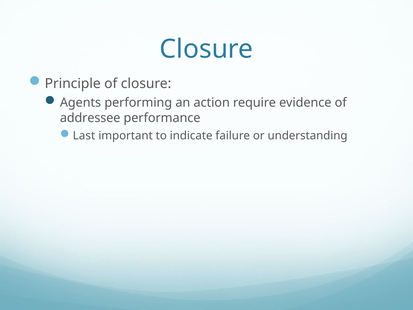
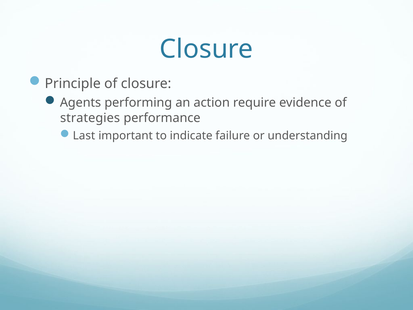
addressee: addressee -> strategies
